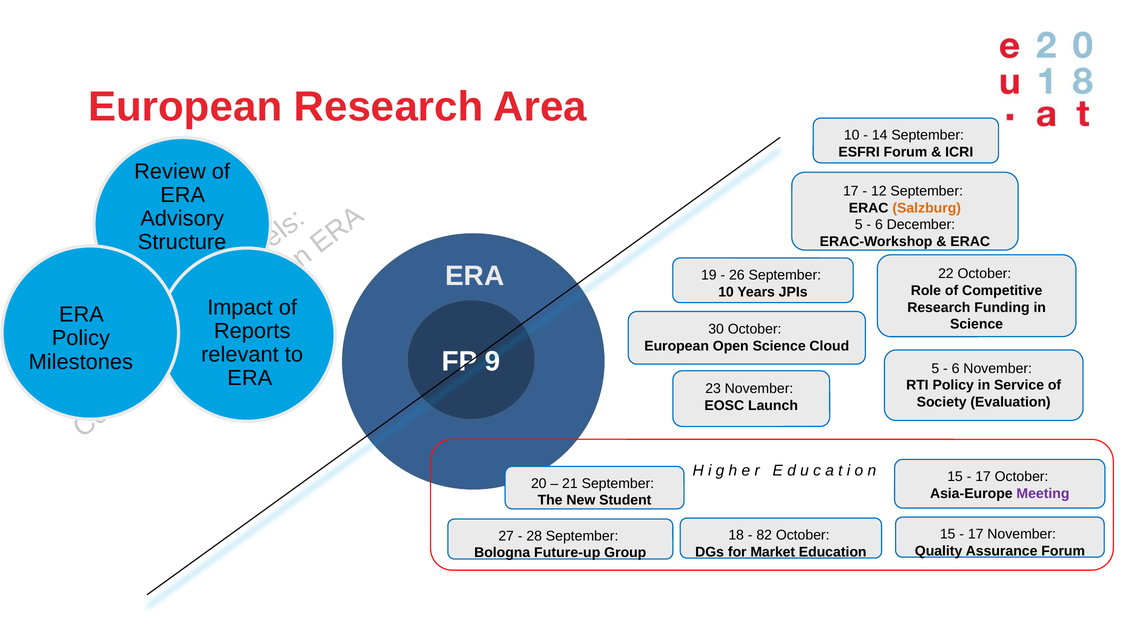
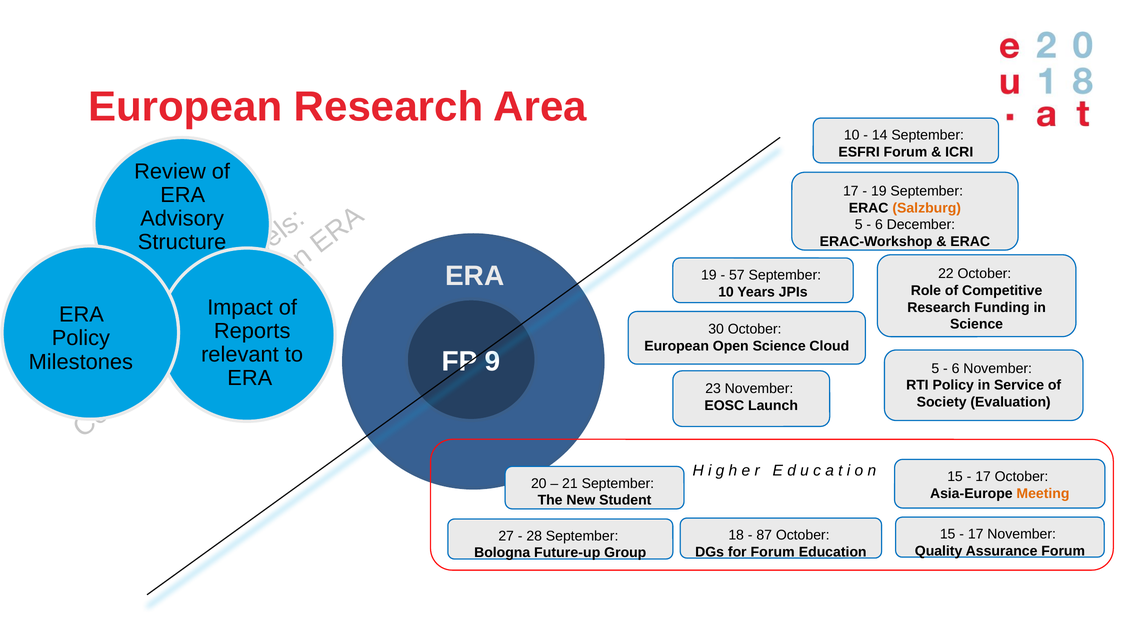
12 at (879, 191): 12 -> 19
26: 26 -> 57
Meeting colour: purple -> orange
82: 82 -> 87
for Market: Market -> Forum
